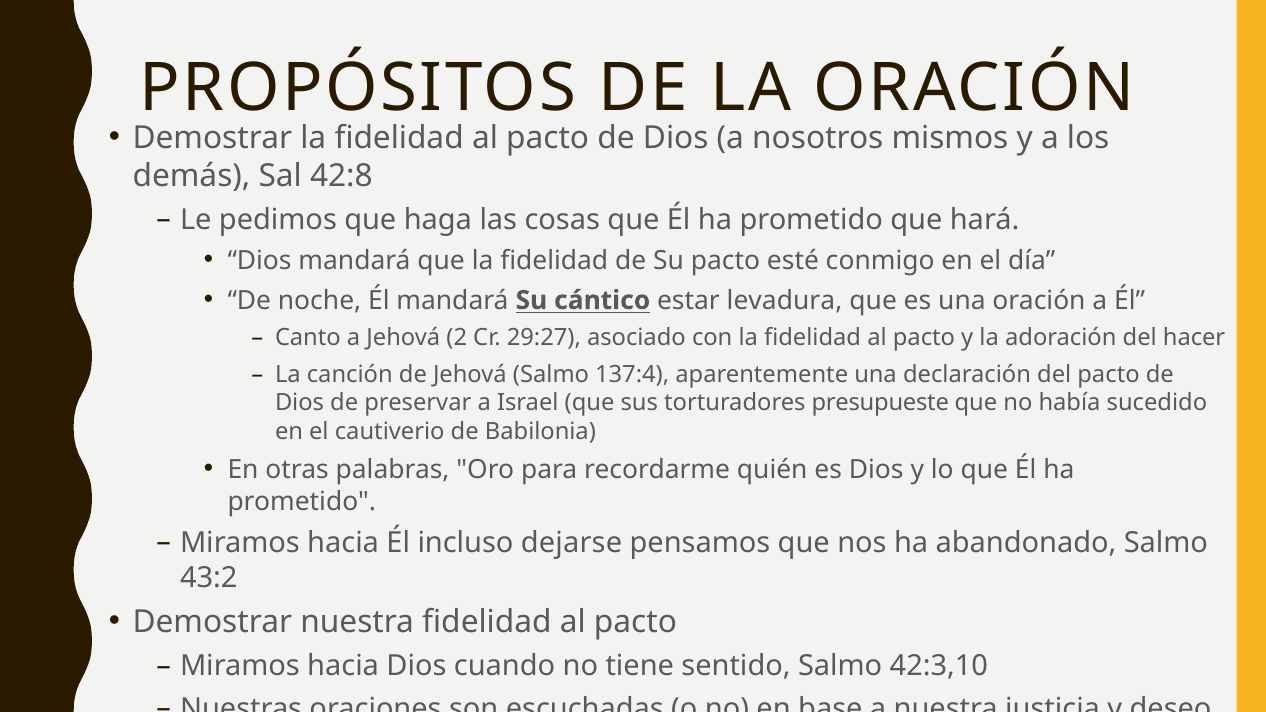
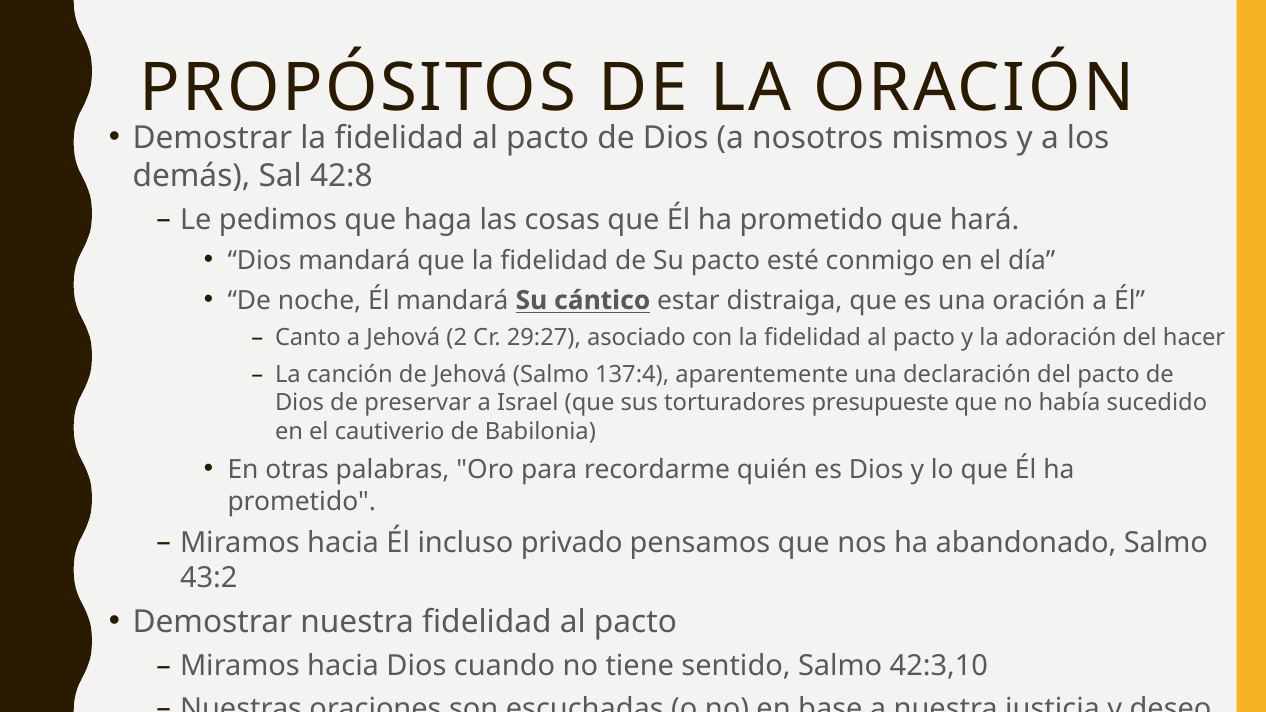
levadura: levadura -> distraiga
dejarse: dejarse -> privado
